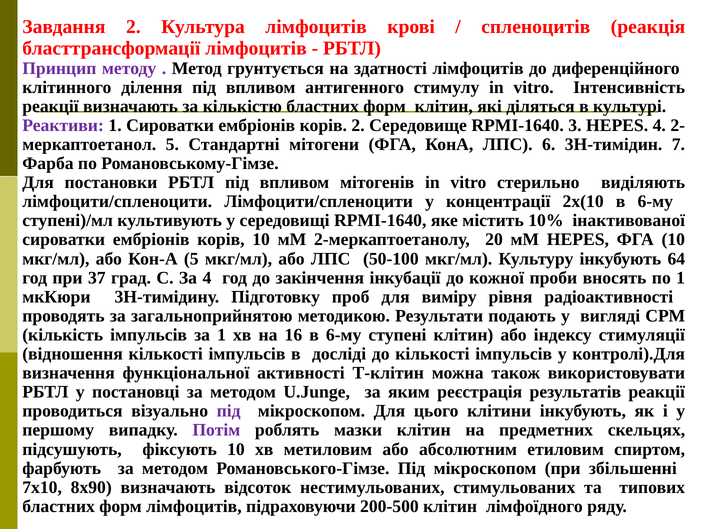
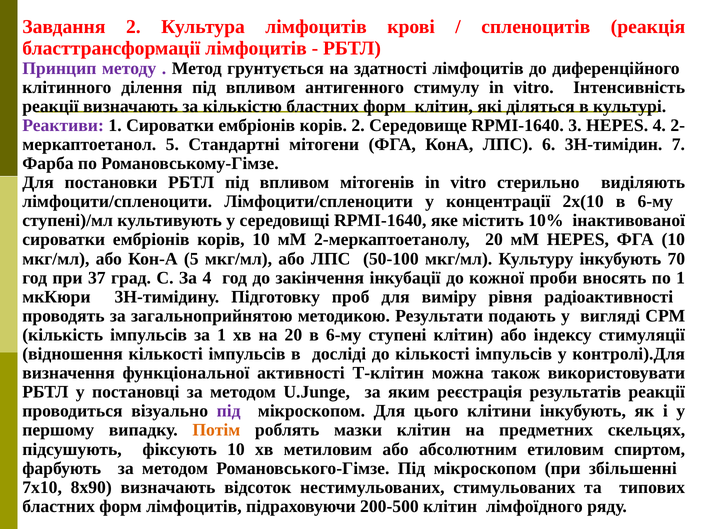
64: 64 -> 70
на 16: 16 -> 20
Потім colour: purple -> orange
